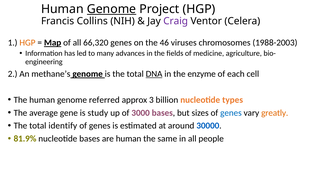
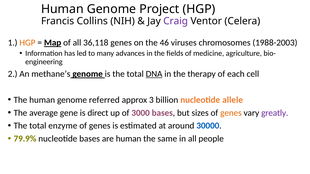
Genome at (112, 9) underline: present -> none
66,320: 66,320 -> 36,118
enzyme: enzyme -> therapy
types: types -> allele
study: study -> direct
genes at (231, 113) colour: blue -> orange
greatly colour: orange -> purple
identify: identify -> enzyme
81.9%: 81.9% -> 79.9%
